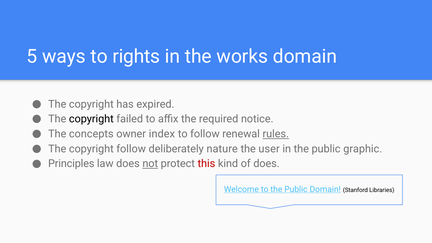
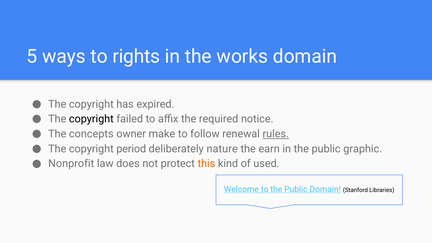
index: index -> make
copyright follow: follow -> period
user: user -> earn
Principles: Principles -> Nonprofit
not underline: present -> none
this colour: red -> orange
of does: does -> used
